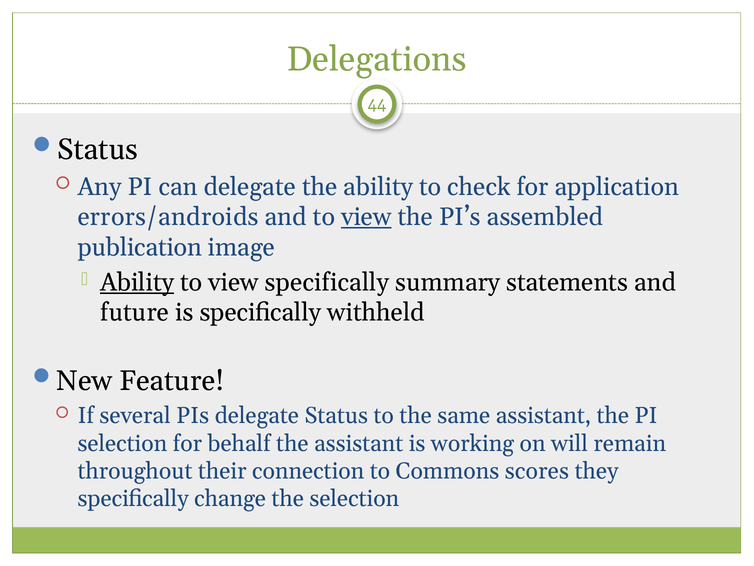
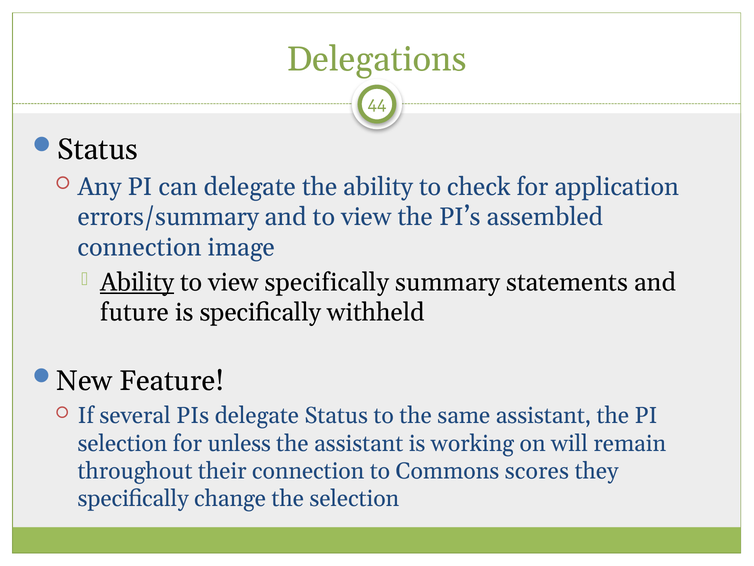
errors/androids: errors/androids -> errors/summary
view at (366, 217) underline: present -> none
publication at (140, 247): publication -> connection
behalf: behalf -> unless
